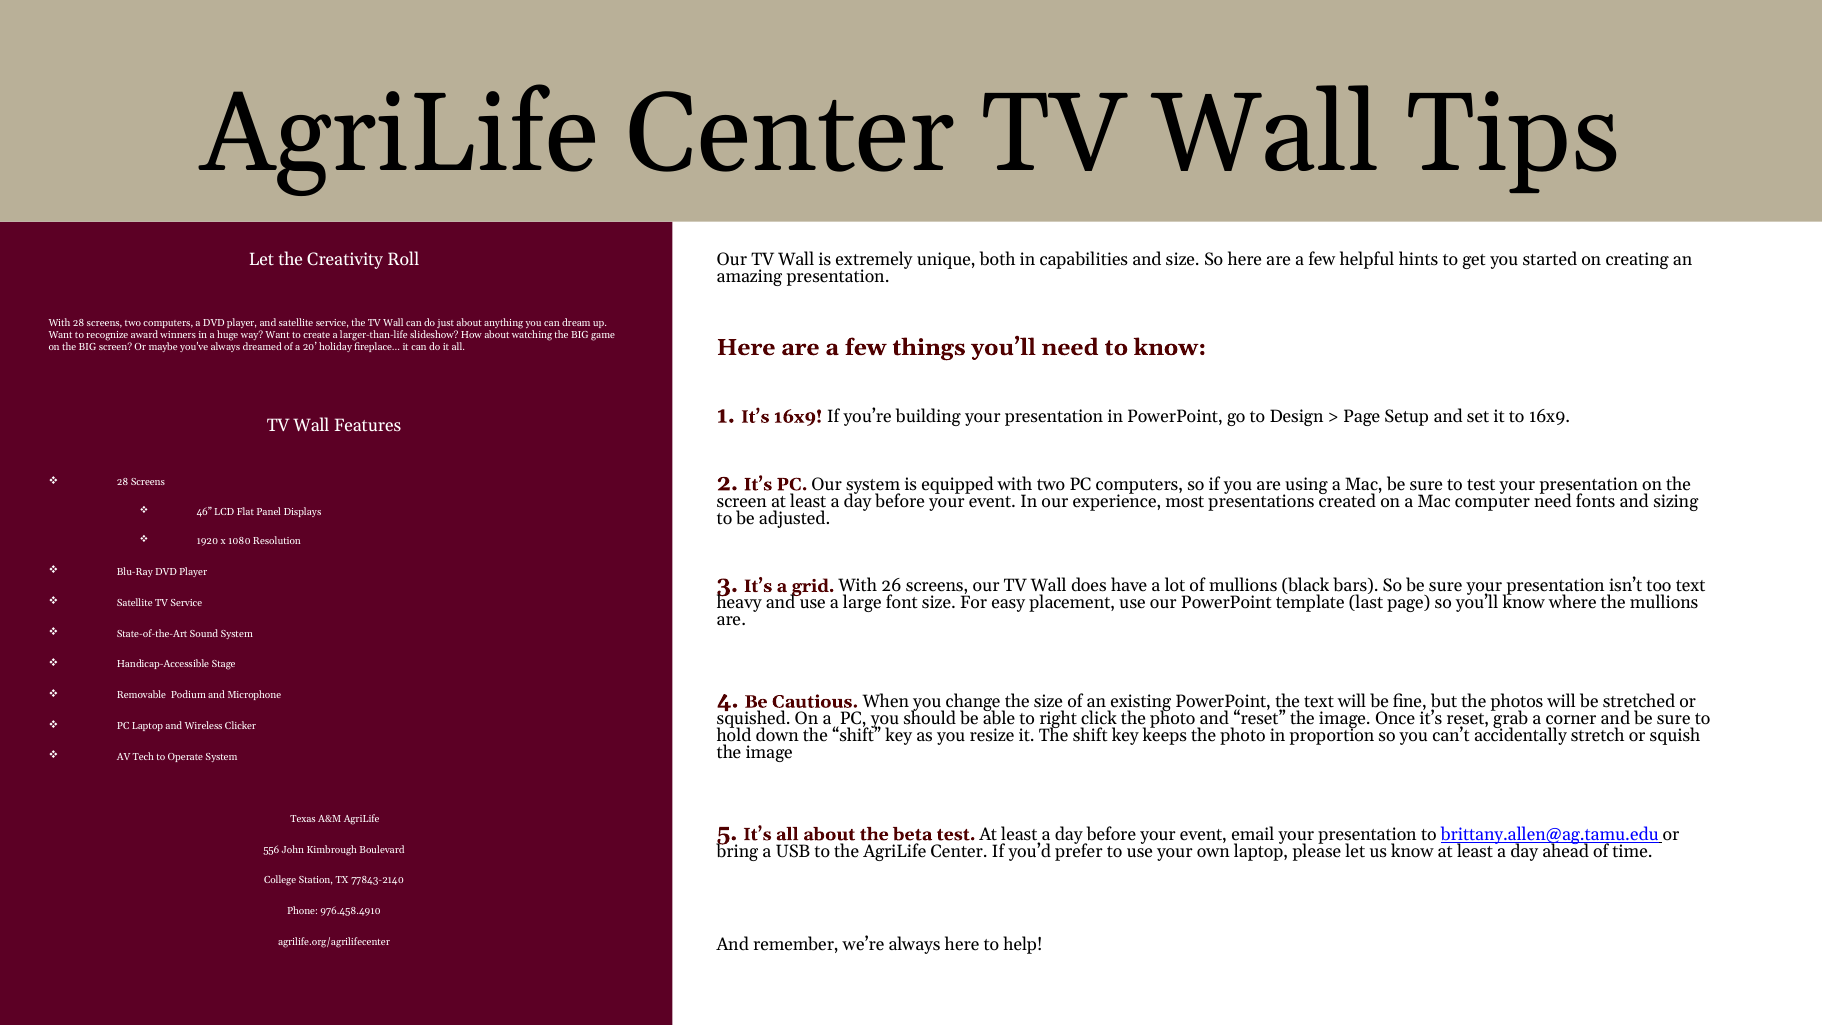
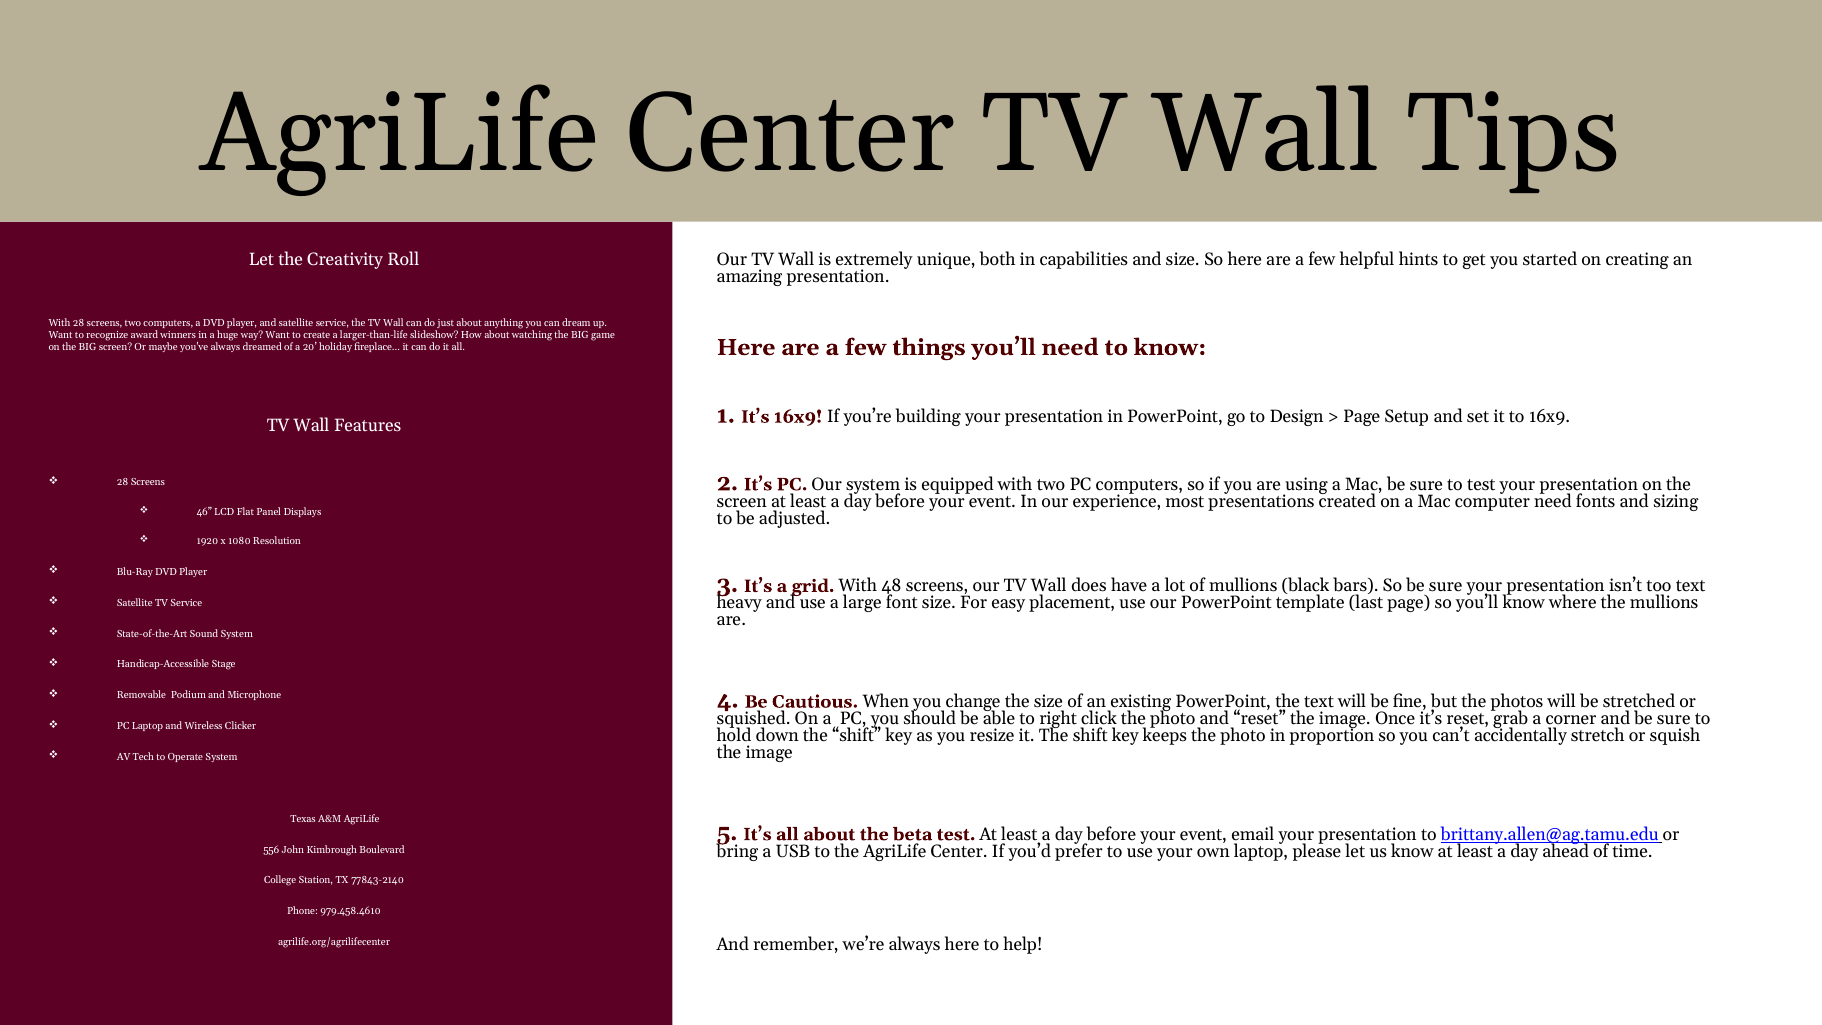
26: 26 -> 48
976.458.4910: 976.458.4910 -> 979.458.4610
